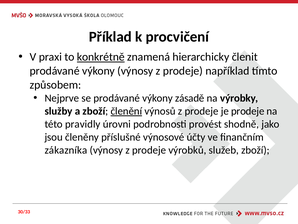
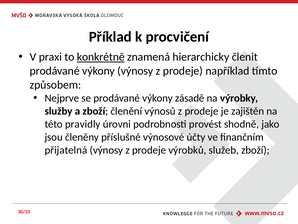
členění underline: present -> none
je prodeje: prodeje -> zajištěn
zákazníka: zákazníka -> přijatelná
